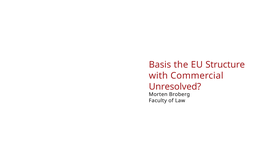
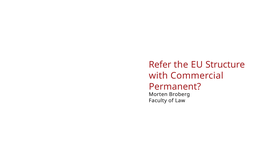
Basis: Basis -> Refer
Unresolved: Unresolved -> Permanent
